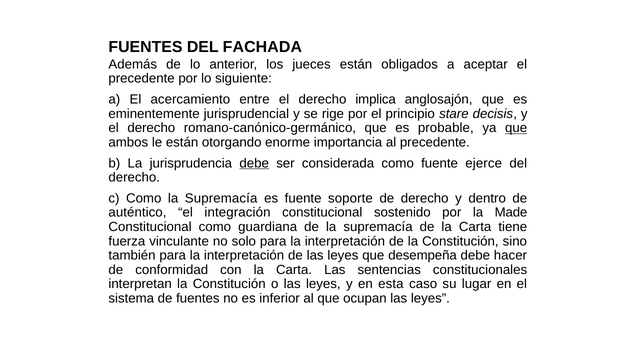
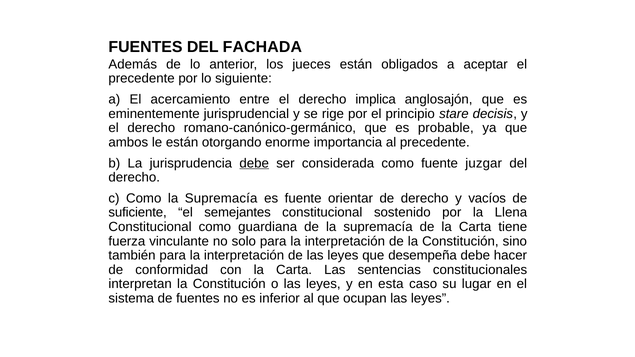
que at (516, 128) underline: present -> none
ejerce: ejerce -> juzgar
soporte: soporte -> orientar
dentro: dentro -> vacíos
auténtico: auténtico -> suficiente
integración: integración -> semejantes
Made: Made -> Llena
